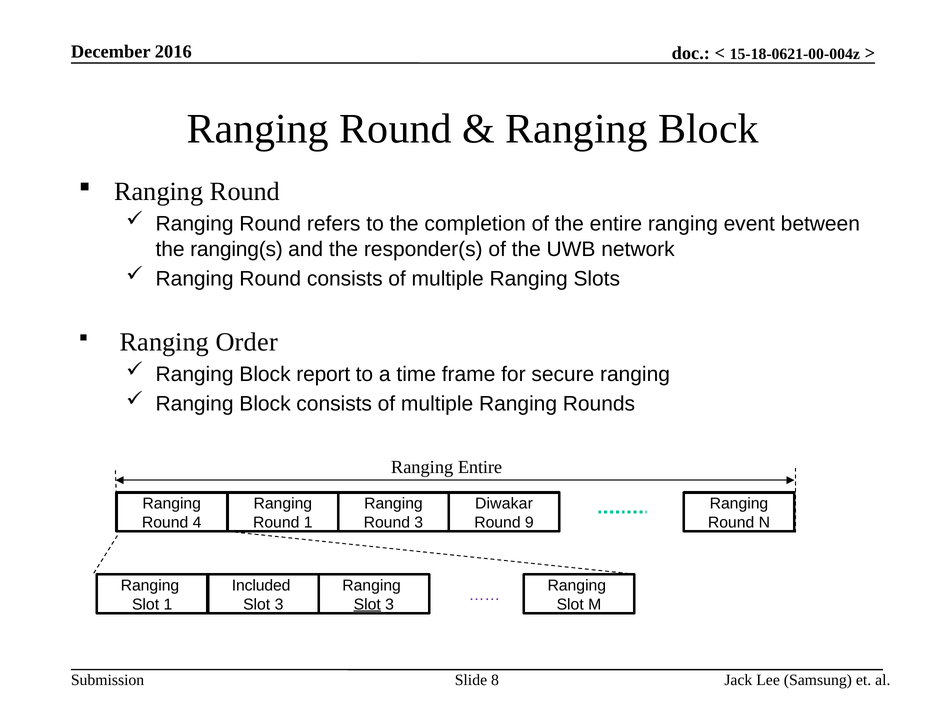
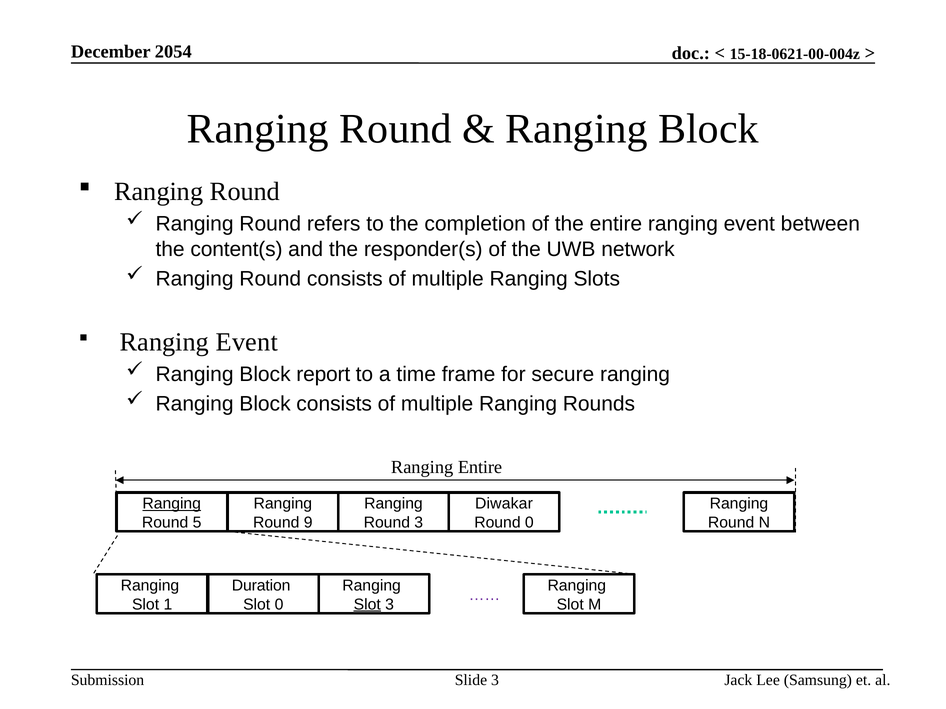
2016: 2016 -> 2054
ranging(s: ranging(s -> content(s
Order at (247, 342): Order -> Event
Ranging at (172, 504) underline: none -> present
4: 4 -> 5
Round 1: 1 -> 9
Round 9: 9 -> 0
Included: Included -> Duration
3 at (279, 605): 3 -> 0
Slide 8: 8 -> 3
